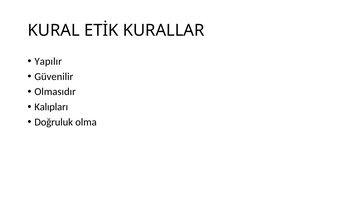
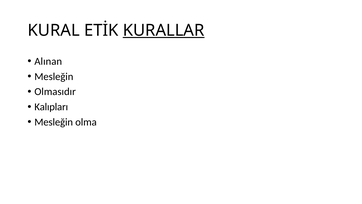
KURALLAR underline: none -> present
Yapılır: Yapılır -> Alınan
Güvenilir at (54, 76): Güvenilir -> Mesleğin
Doğruluk at (54, 122): Doğruluk -> Mesleğin
